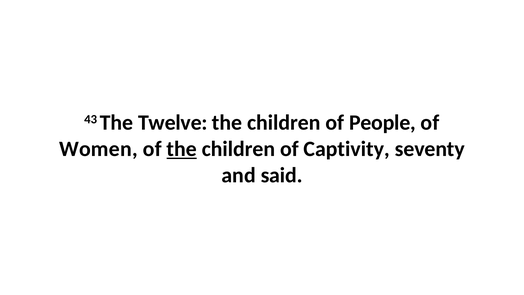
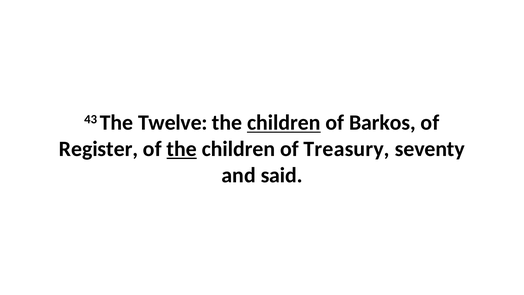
children at (284, 123) underline: none -> present
People: People -> Barkos
Women: Women -> Register
Captivity: Captivity -> Treasury
